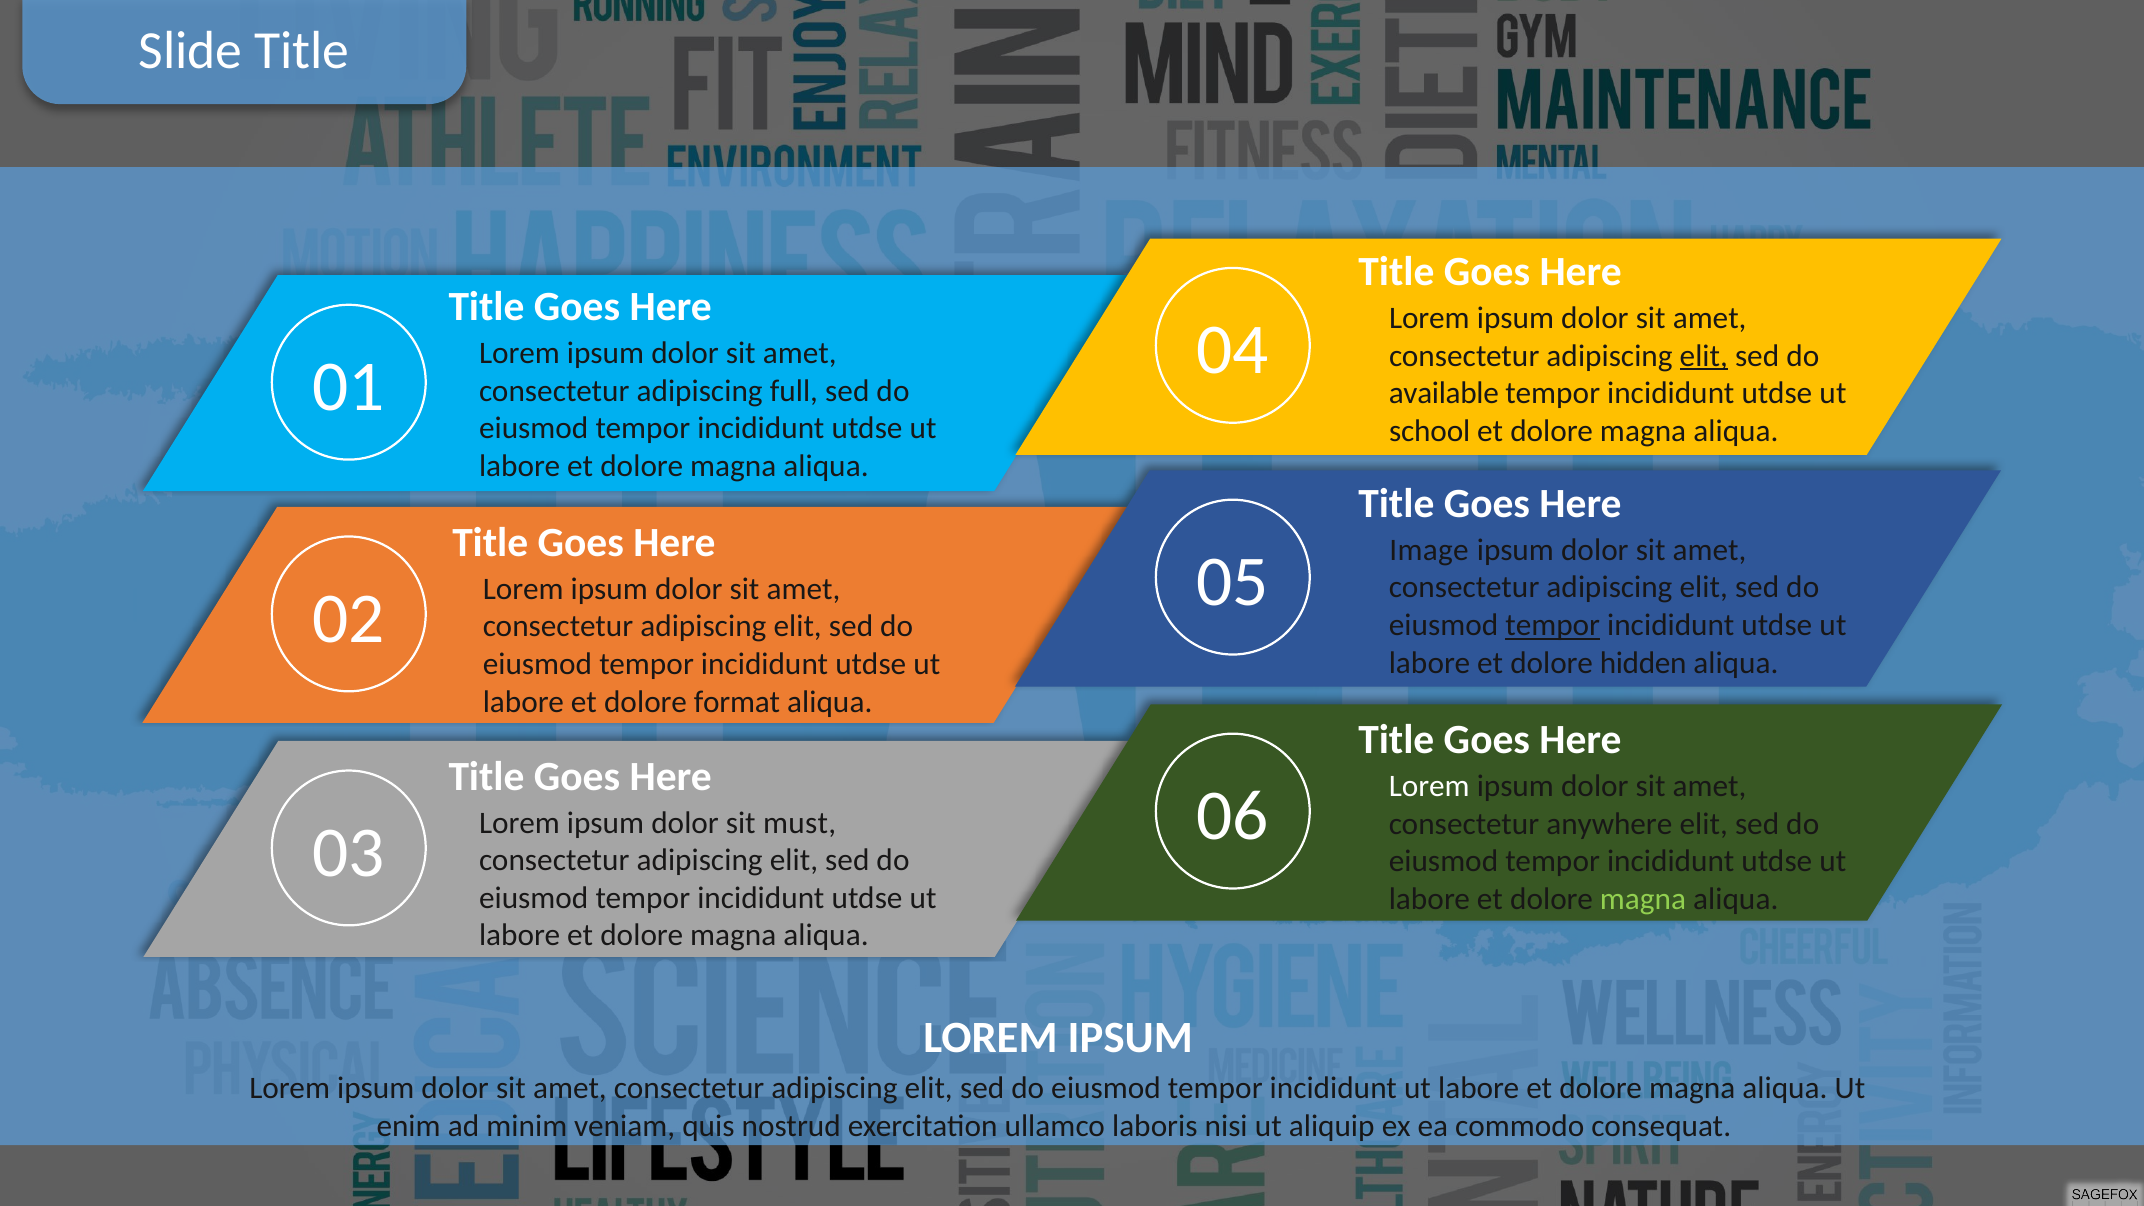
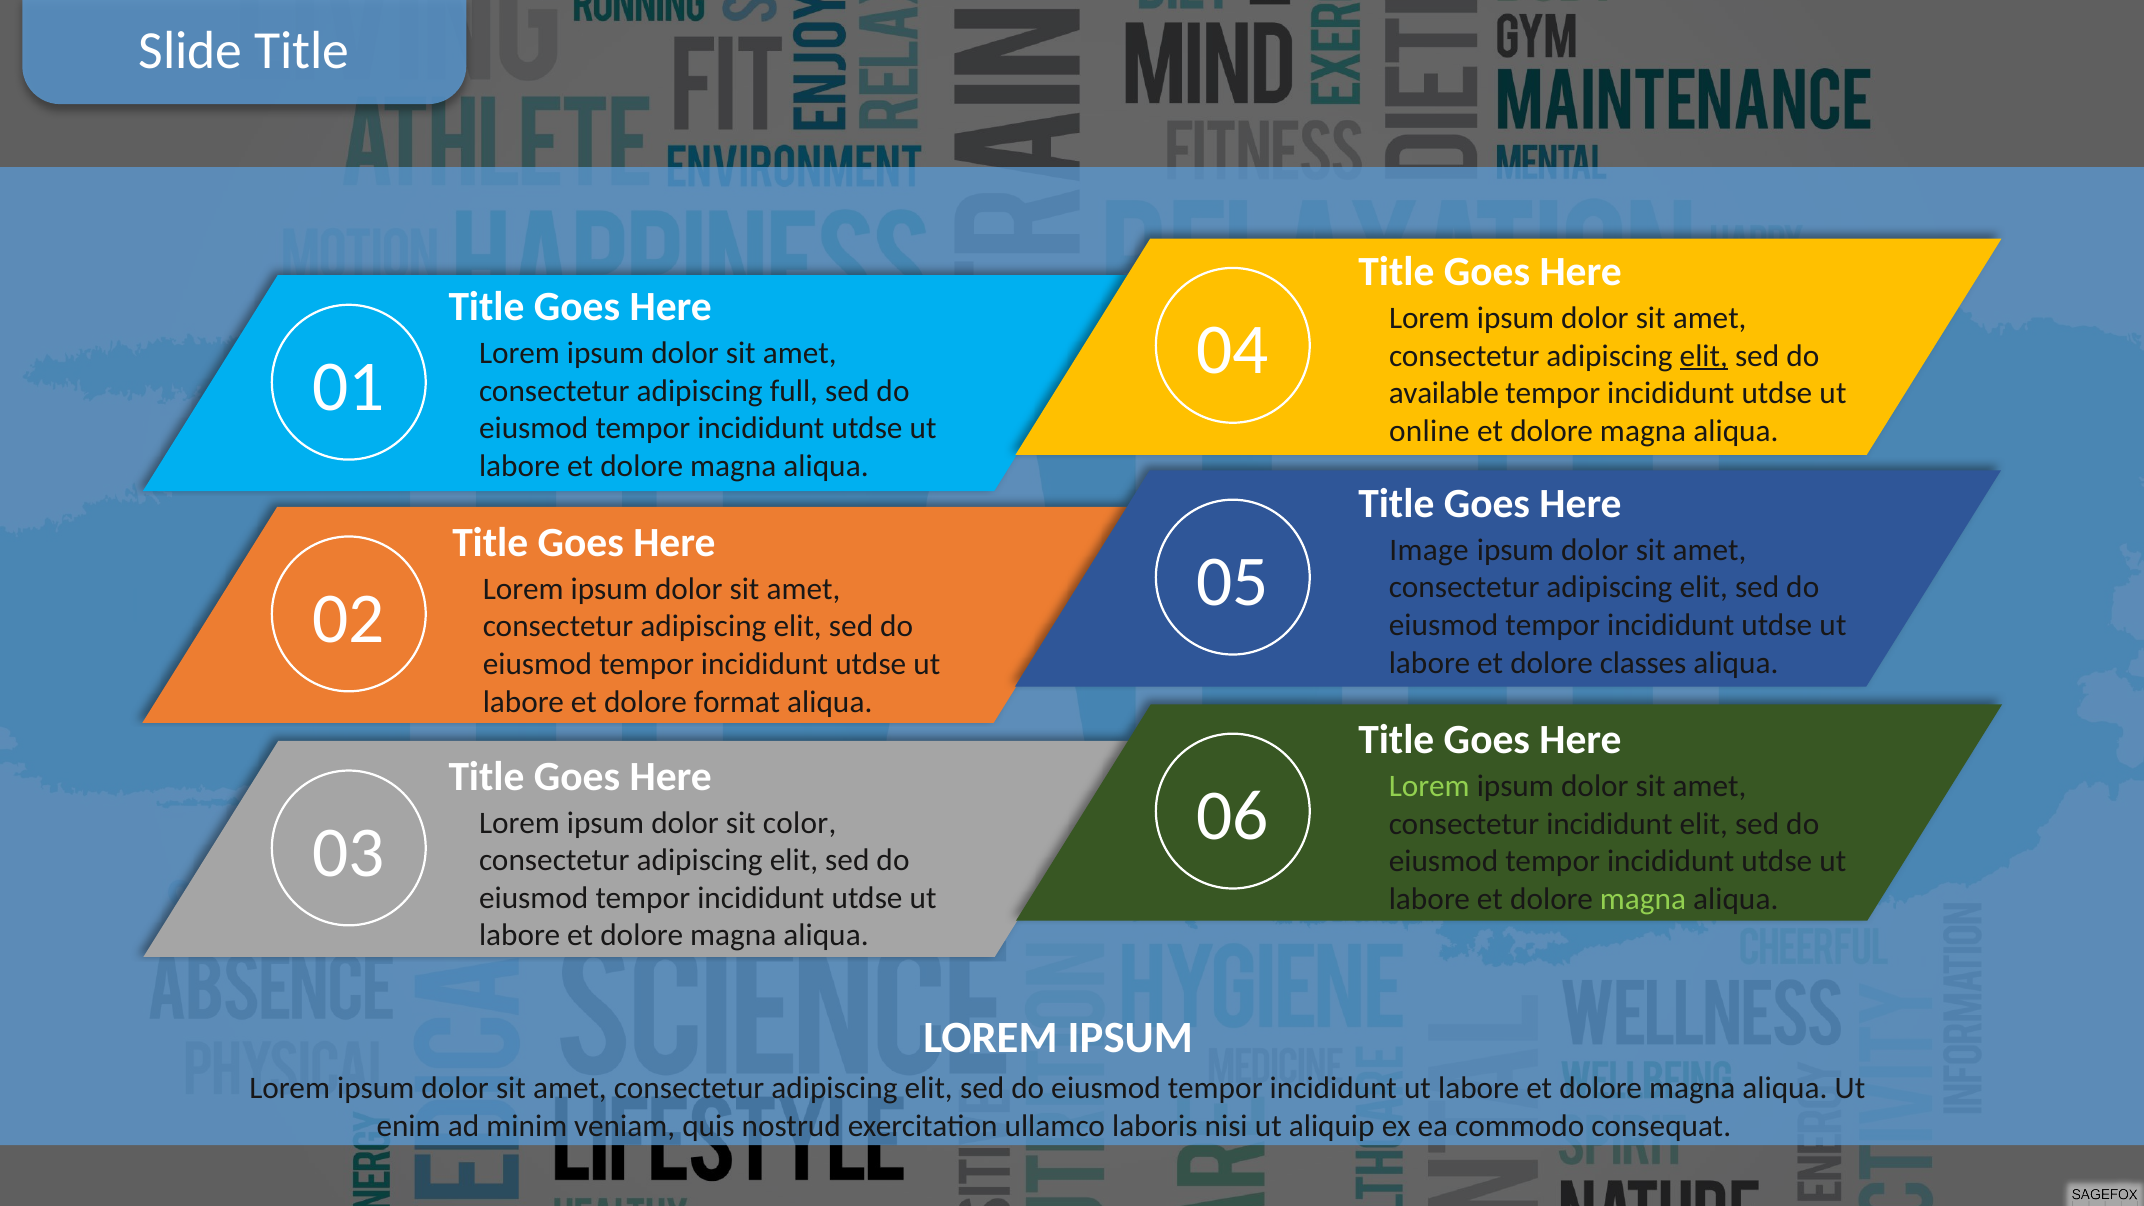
school: school -> online
tempor at (1553, 625) underline: present -> none
hidden: hidden -> classes
Lorem at (1429, 786) colour: white -> light green
consectetur anywhere: anywhere -> incididunt
must: must -> color
